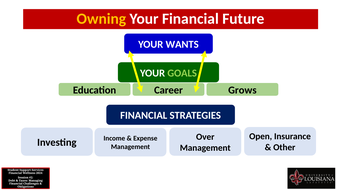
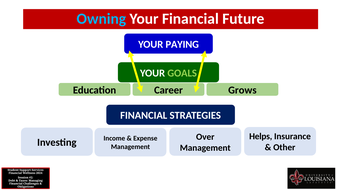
Owning colour: yellow -> light blue
WANTS: WANTS -> PAYING
Open: Open -> Helps
